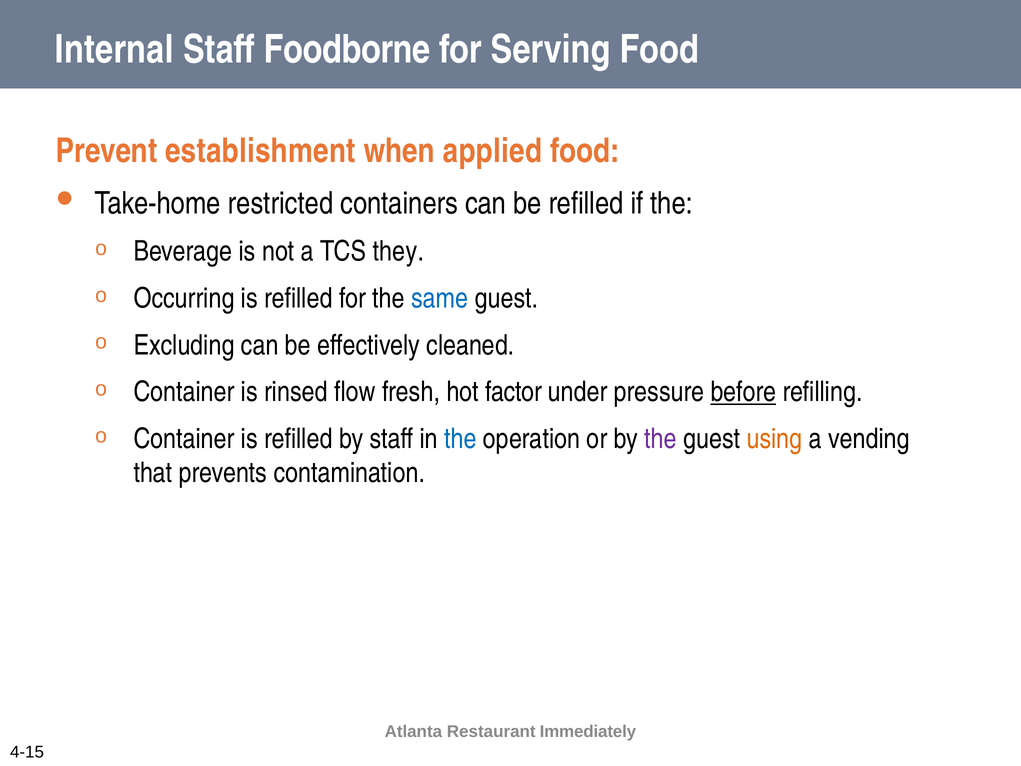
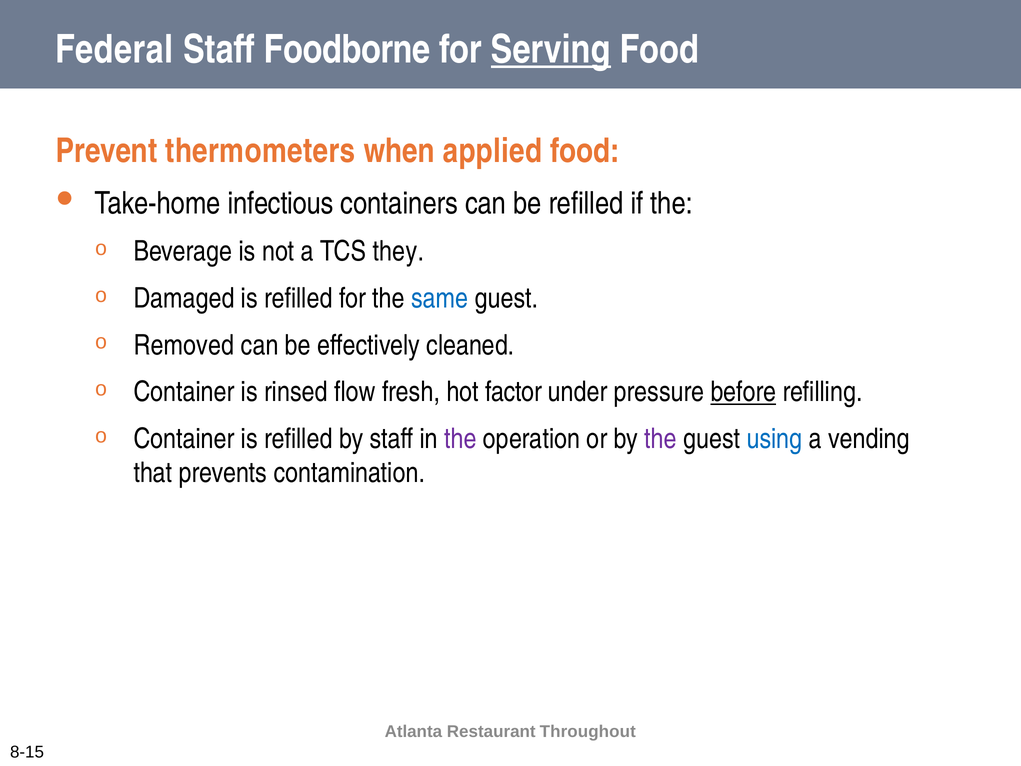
Internal: Internal -> Federal
Serving underline: none -> present
establishment: establishment -> thermometers
restricted: restricted -> infectious
Occurring: Occurring -> Damaged
Excluding: Excluding -> Removed
the at (460, 439) colour: blue -> purple
using colour: orange -> blue
Immediately: Immediately -> Throughout
4-15: 4-15 -> 8-15
